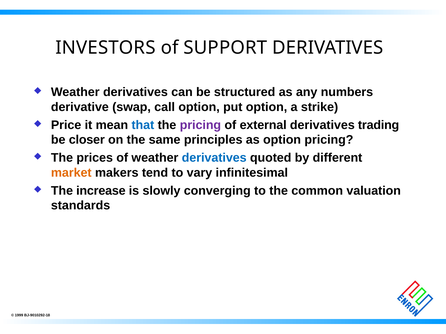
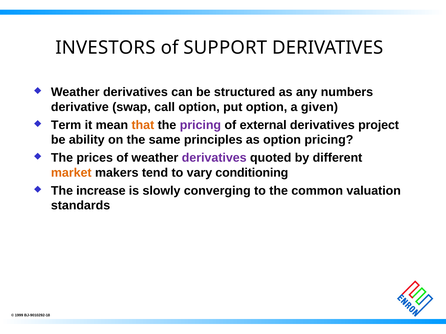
strike: strike -> given
Price: Price -> Term
that colour: blue -> orange
trading: trading -> project
closer: closer -> ability
derivatives at (214, 158) colour: blue -> purple
infinitesimal: infinitesimal -> conditioning
